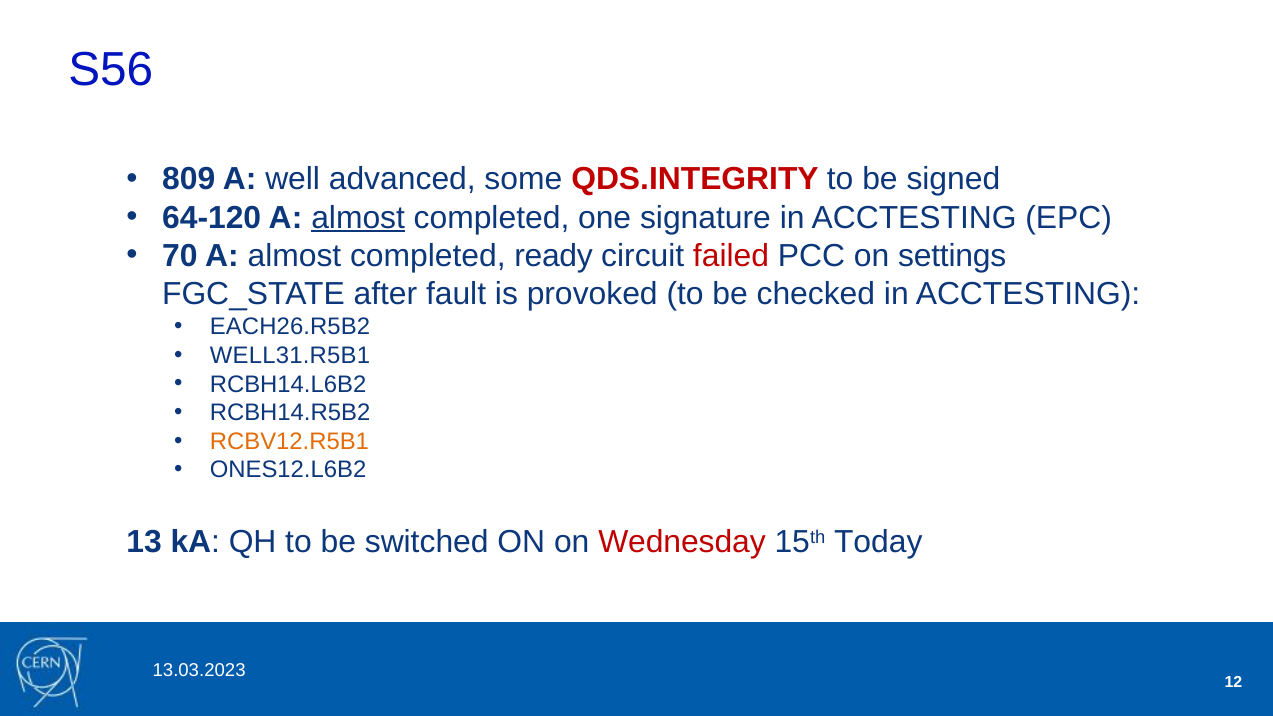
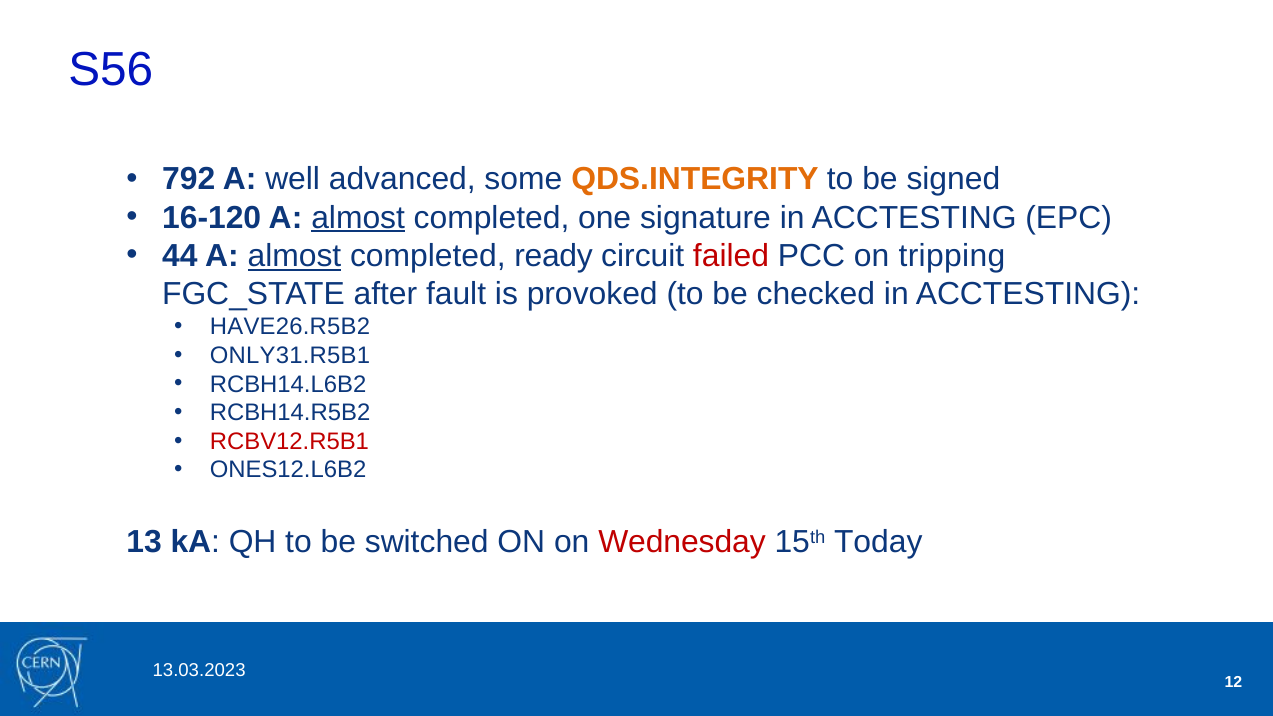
809: 809 -> 792
QDS.INTEGRITY colour: red -> orange
64-120: 64-120 -> 16-120
70: 70 -> 44
almost at (294, 256) underline: none -> present
settings: settings -> tripping
EACH26.R5B2: EACH26.R5B2 -> HAVE26.R5B2
WELL31.R5B1: WELL31.R5B1 -> ONLY31.R5B1
RCBV12.R5B1 colour: orange -> red
